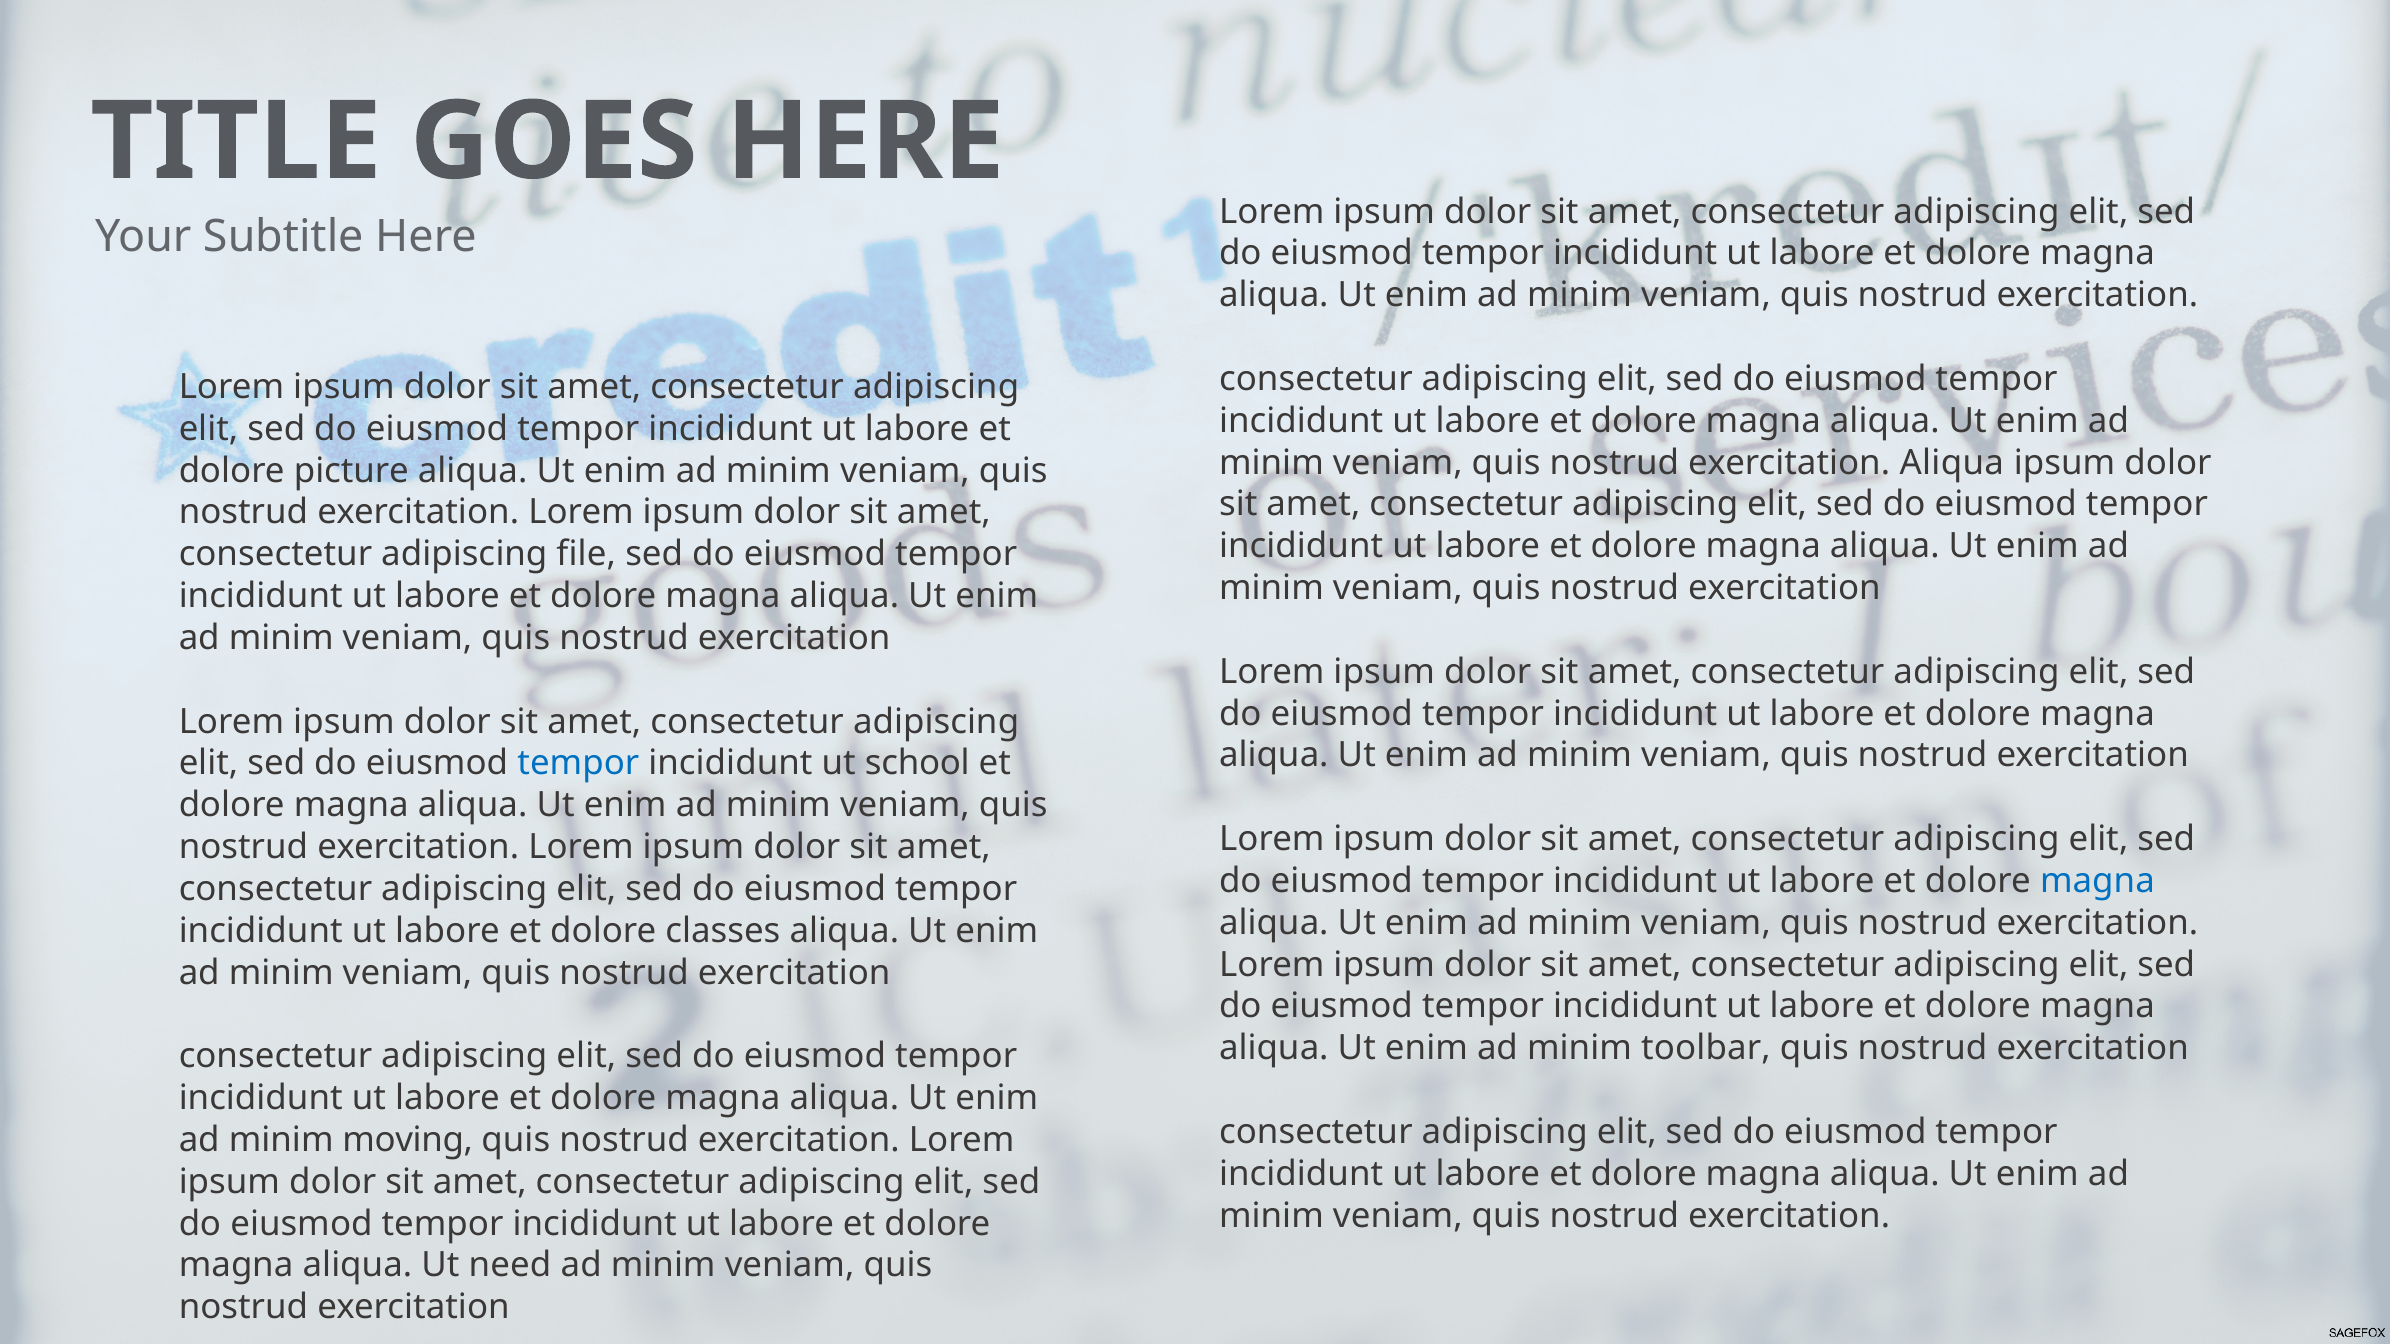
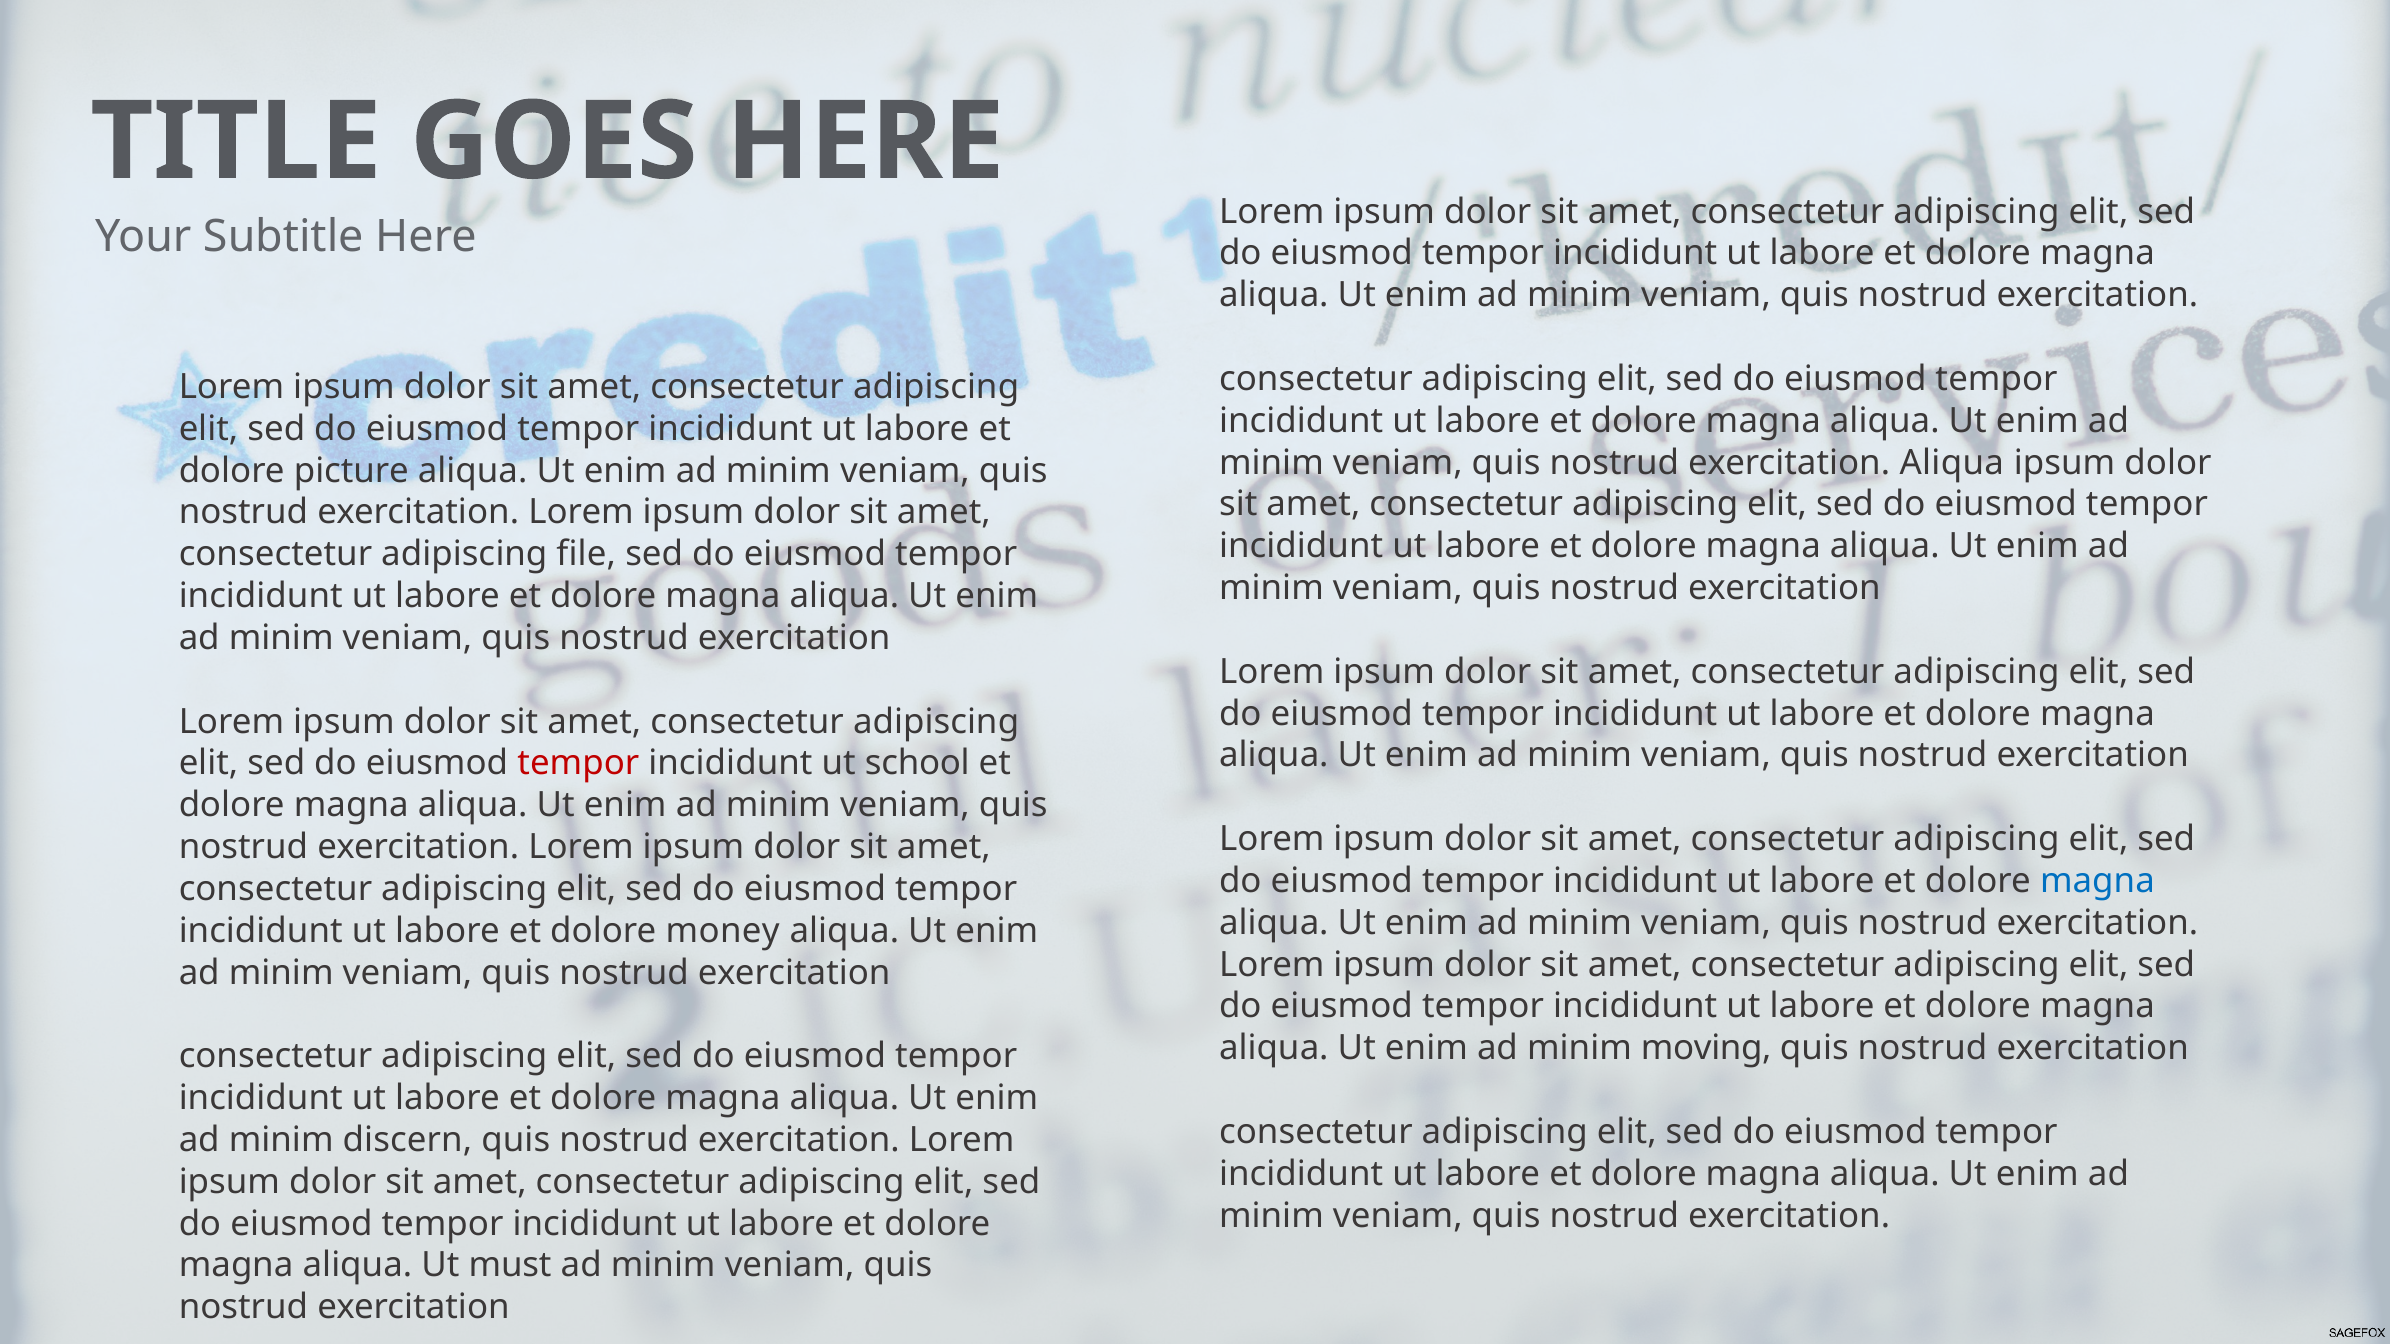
tempor at (578, 764) colour: blue -> red
classes: classes -> money
toolbar: toolbar -> moving
moving: moving -> discern
need: need -> must
